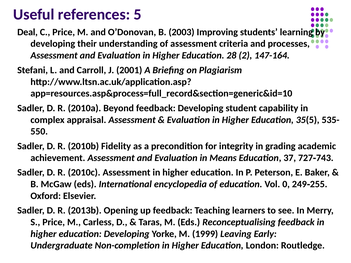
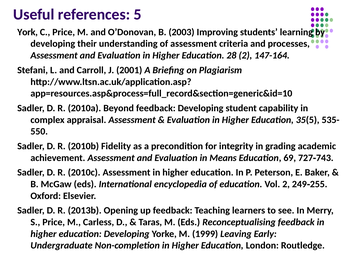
Deal: Deal -> York
37: 37 -> 69
Vol 0: 0 -> 2
